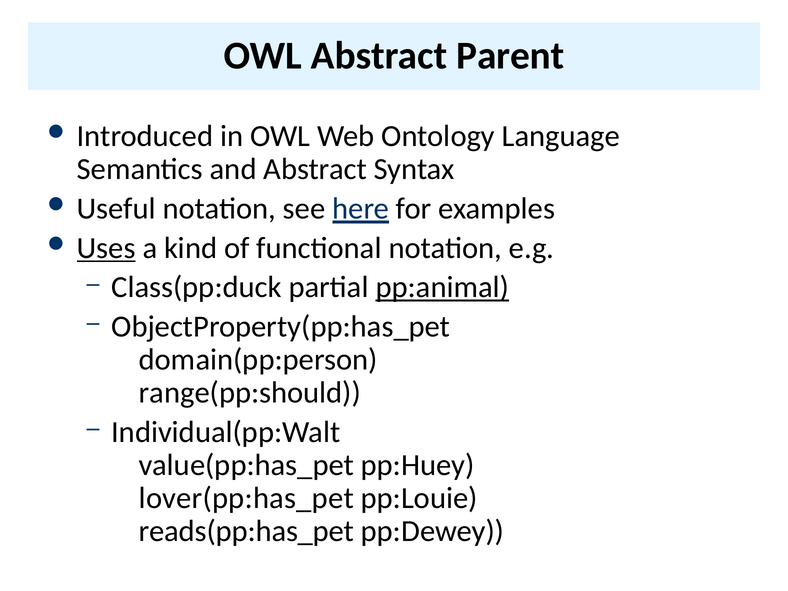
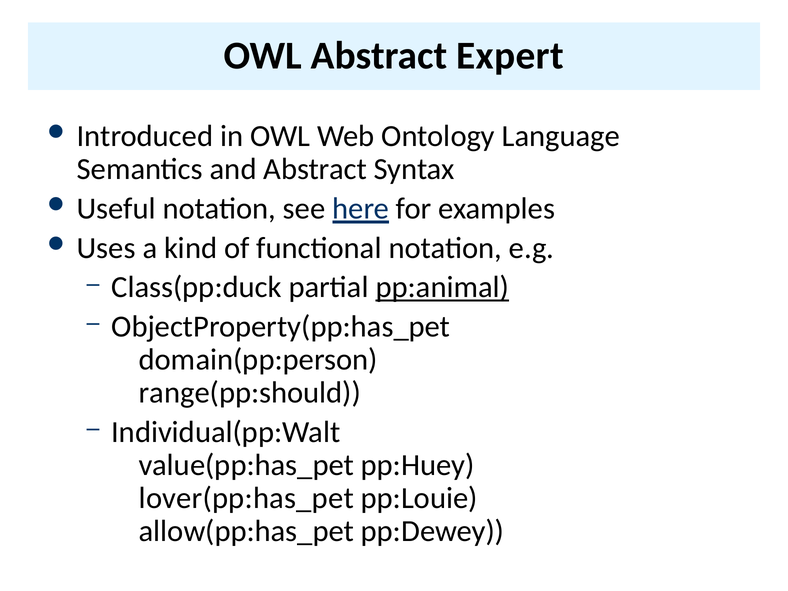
Parent: Parent -> Expert
Uses underline: present -> none
reads(pp:has_pet: reads(pp:has_pet -> allow(pp:has_pet
